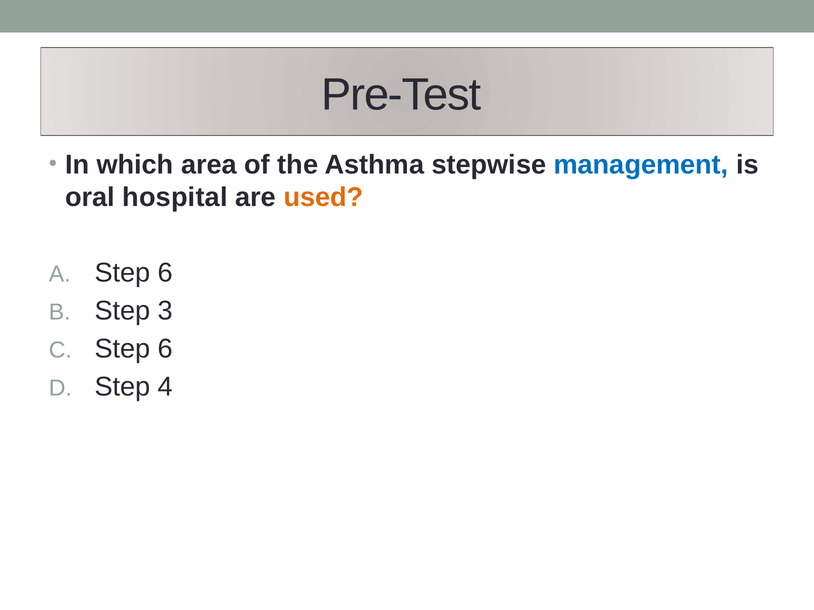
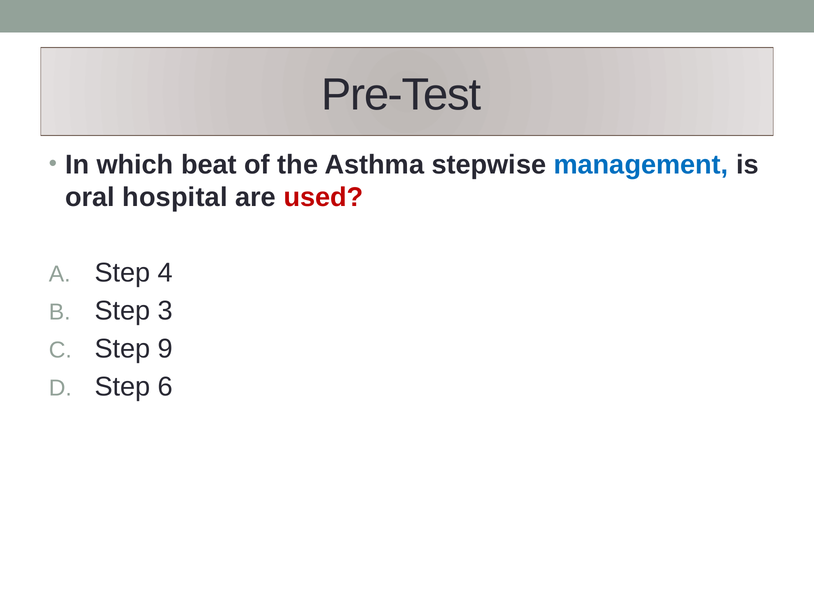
area: area -> beat
used colour: orange -> red
6 at (165, 273): 6 -> 4
6 at (165, 349): 6 -> 9
4: 4 -> 6
